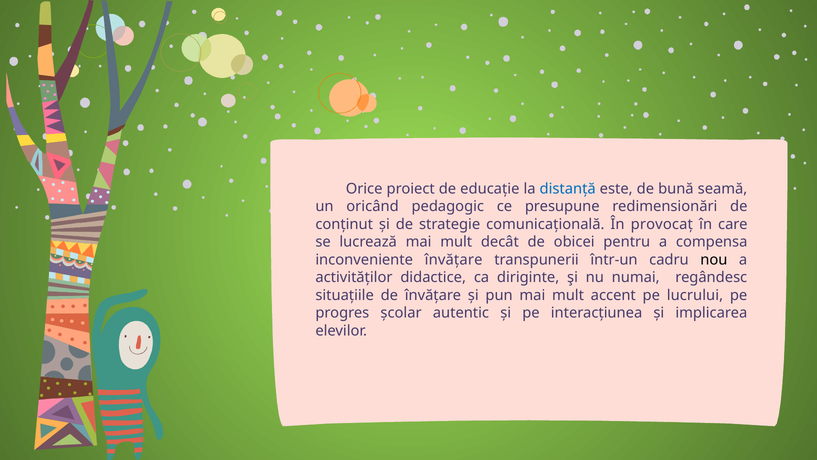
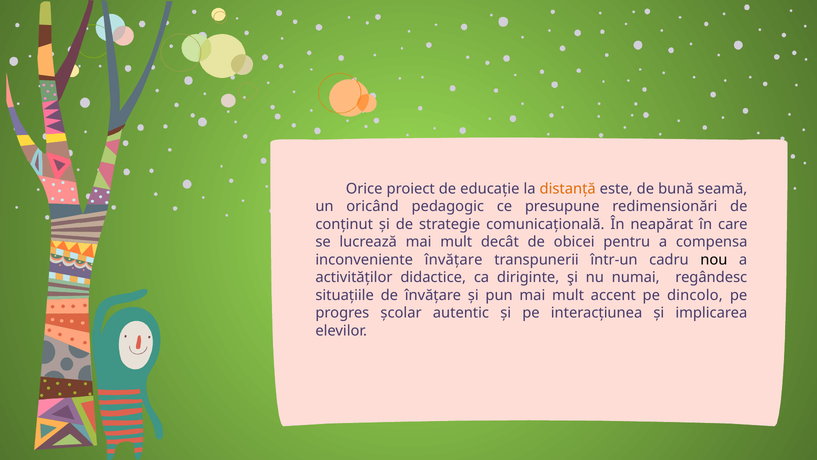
distanță colour: blue -> orange
provocaț: provocaț -> neapărat
lucrului: lucrului -> dincolo
